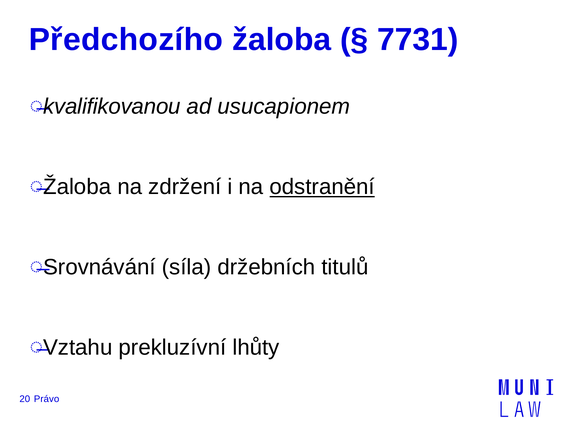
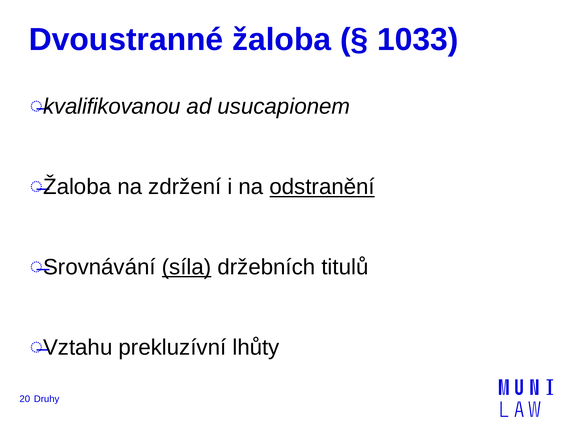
Předchozího: Předchozího -> Dvoustranné
7731: 7731 -> 1033
síla underline: none -> present
Právo: Právo -> Druhy
